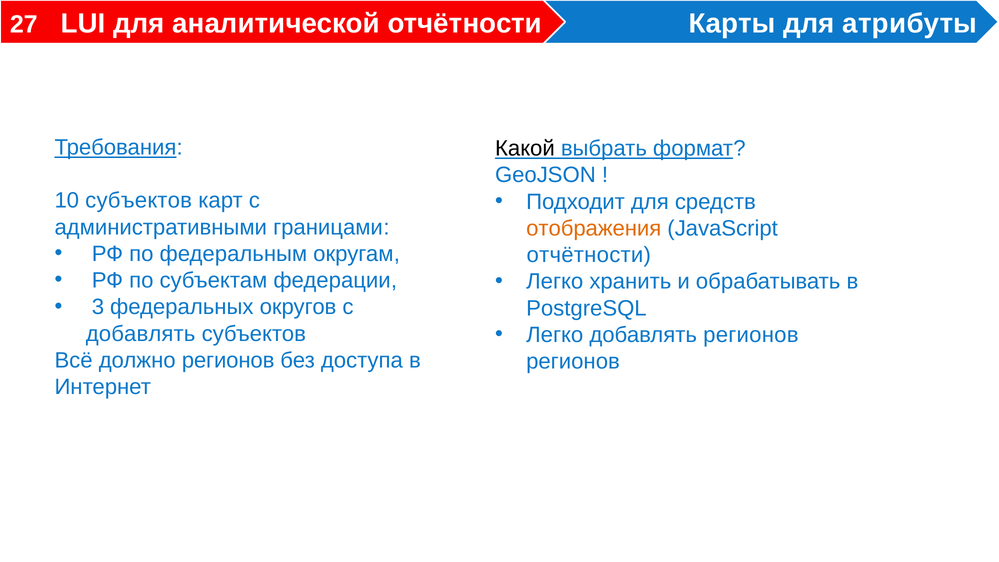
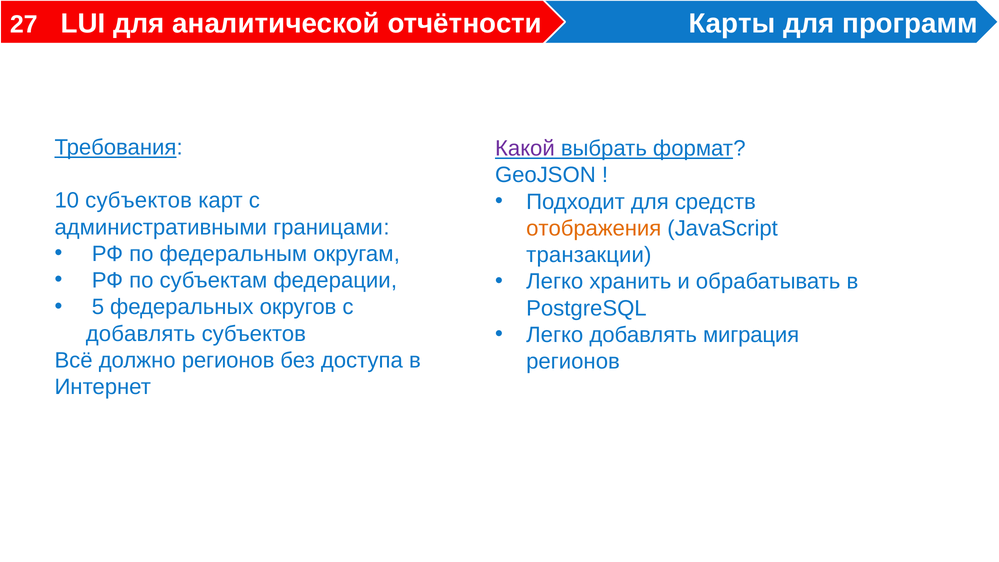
атрибуты: атрибуты -> программ
Какой colour: black -> purple
отчётности at (589, 255): отчётности -> транзакции
3: 3 -> 5
добавлять регионов: регионов -> миграция
